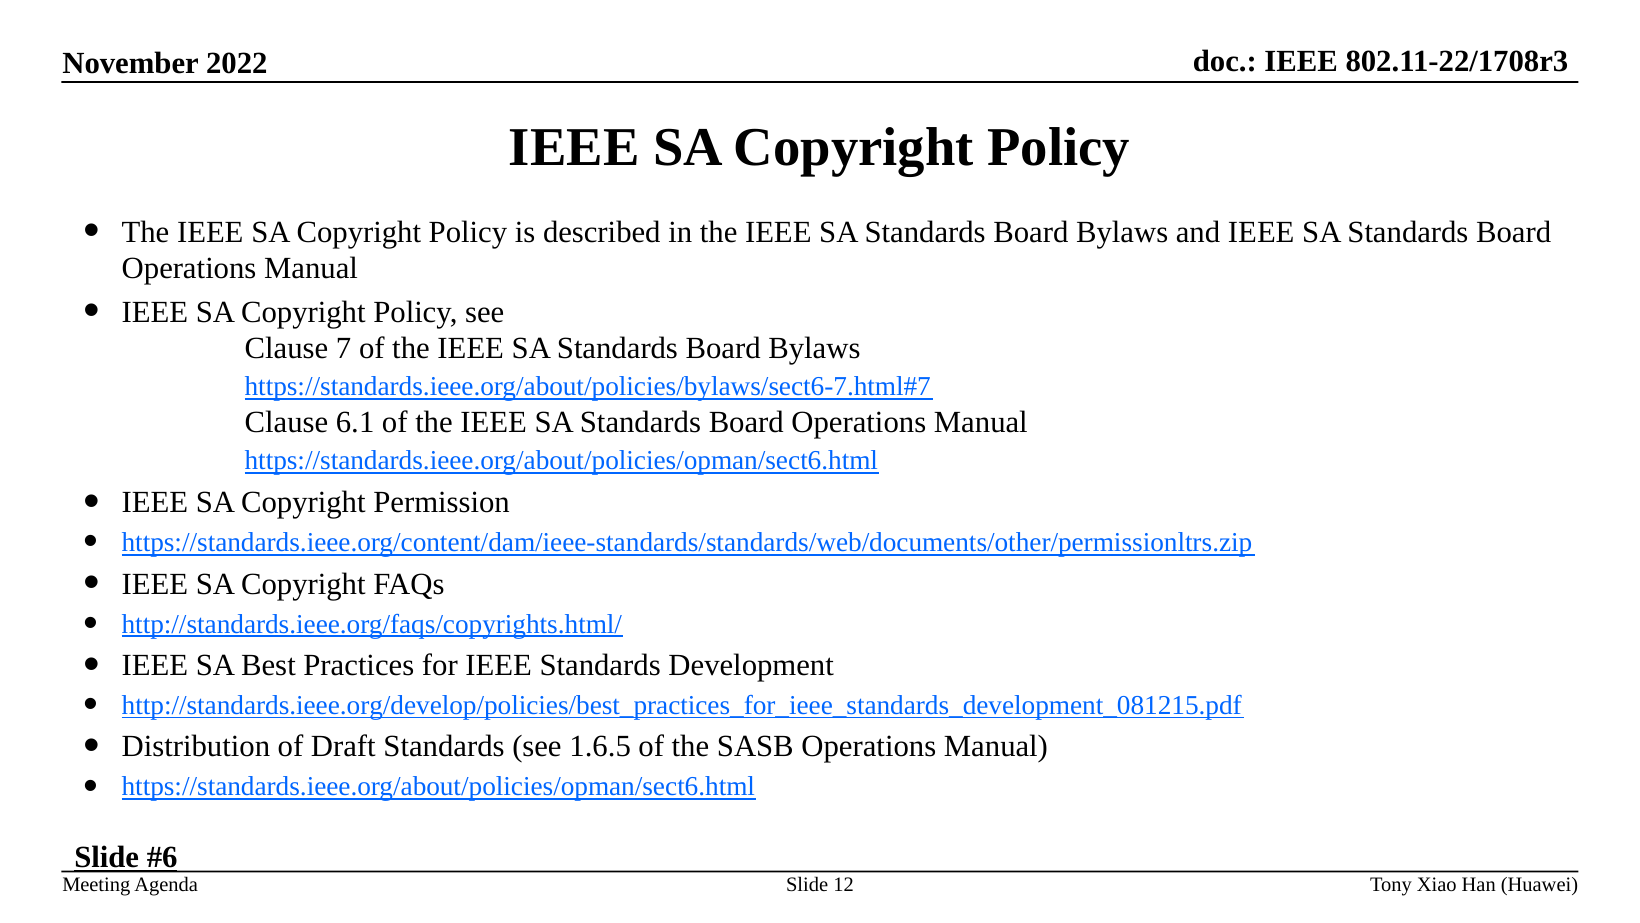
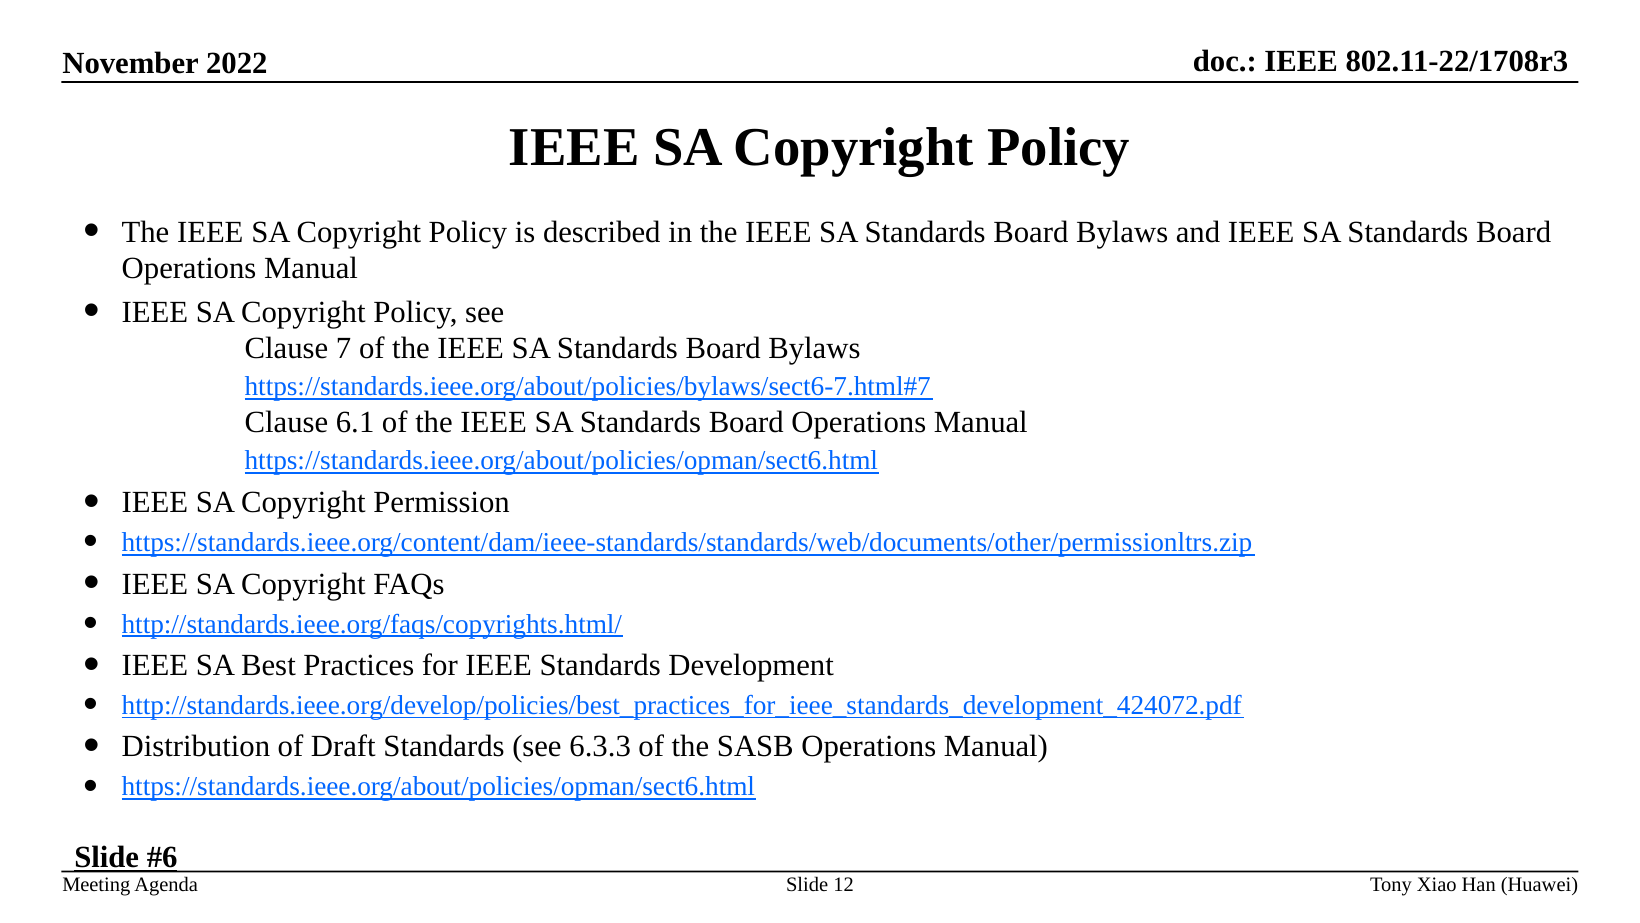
http://standards.ieee.org/develop/policies/best_practices_for_ieee_standards_development_081215.pdf: http://standards.ieee.org/develop/policies/best_practices_for_ieee_standards_development_081215.pdf -> http://standards.ieee.org/develop/policies/best_practices_for_ieee_standards_development_424072.pdf
1.6.5: 1.6.5 -> 6.3.3
